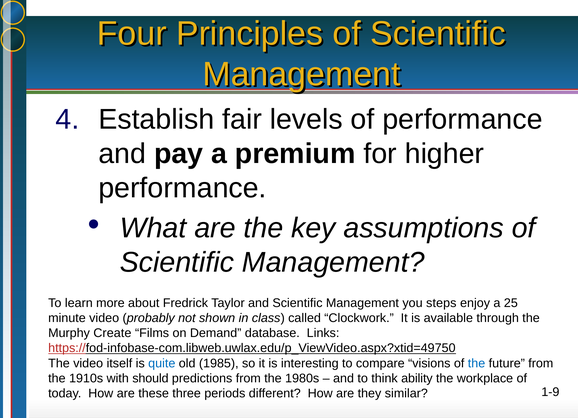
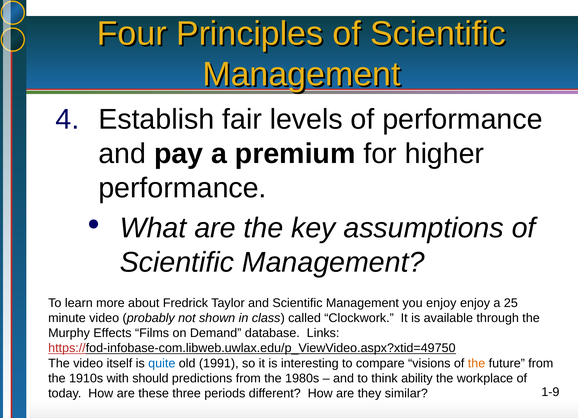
you steps: steps -> enjoy
Create: Create -> Effects
1985: 1985 -> 1991
the at (477, 363) colour: blue -> orange
